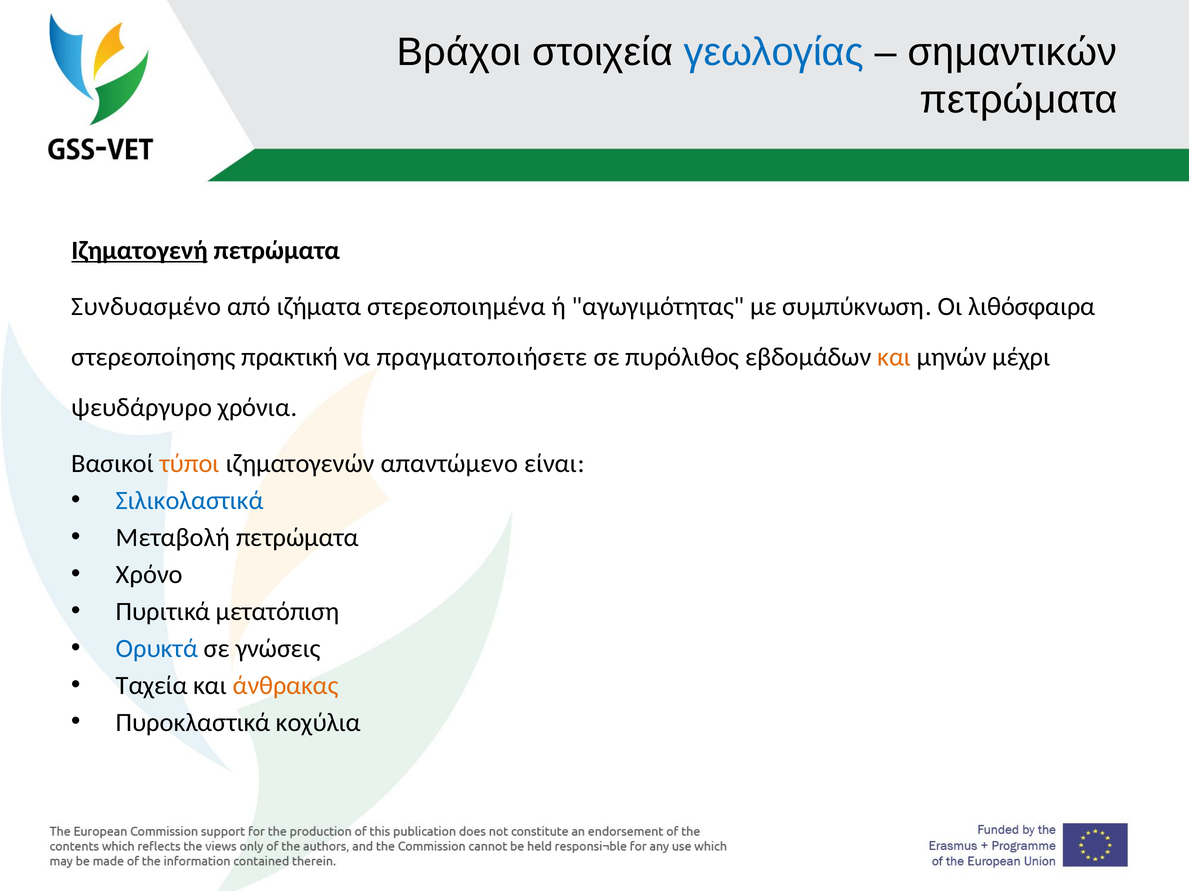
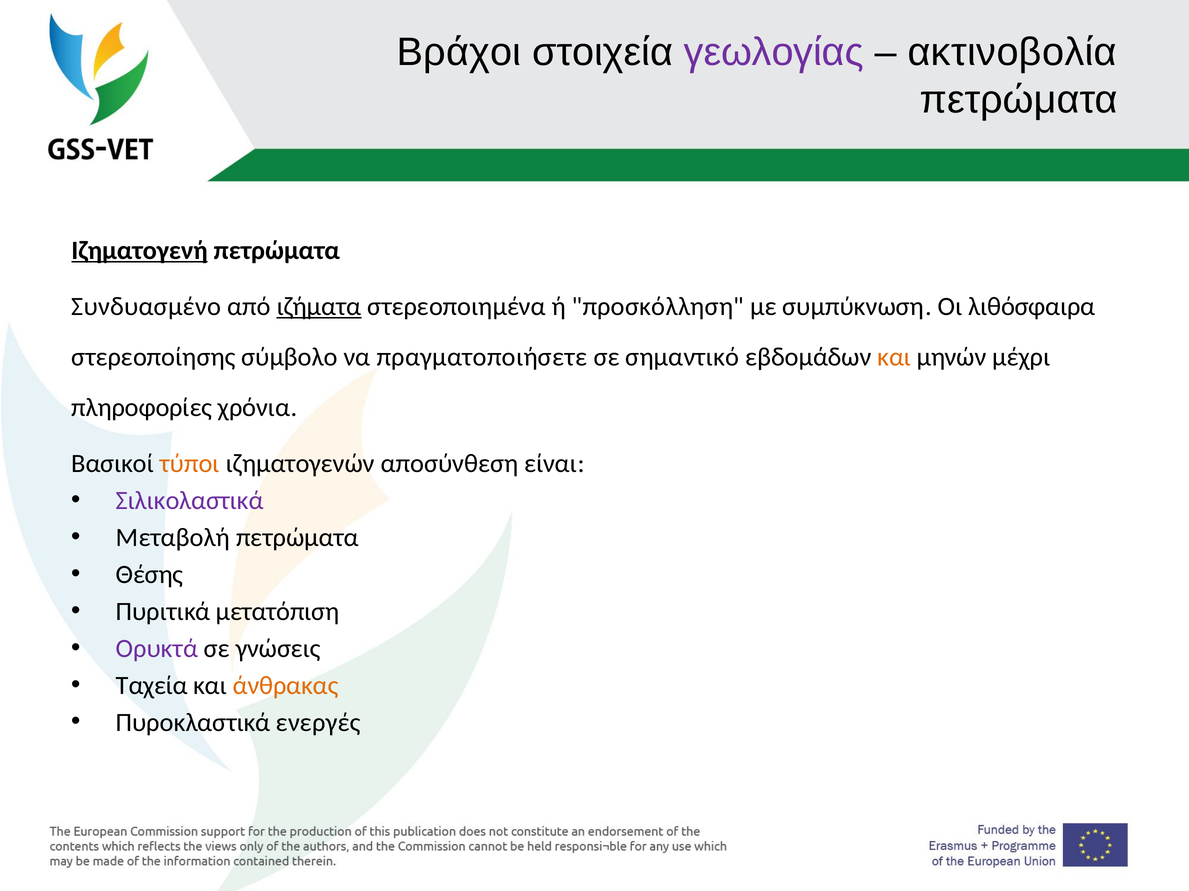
γεωλογίας colour: blue -> purple
σημαντικών: σημαντικών -> ακτινοβολία
ιζήματα underline: none -> present
αγωγιμότητας: αγωγιμότητας -> προσκόλληση
πρακτική: πρακτική -> σύμβολο
πυρόλιθος: πυρόλιθος -> σημαντικό
ψευδάργυρο: ψευδάργυρο -> πληροφορίες
απαντώμενο: απαντώμενο -> αποσύνθεση
Σιλικολαστικά colour: blue -> purple
Χρόνο: Χρόνο -> Θέσης
Ορυκτά colour: blue -> purple
κοχύλια: κοχύλια -> ενεργές
